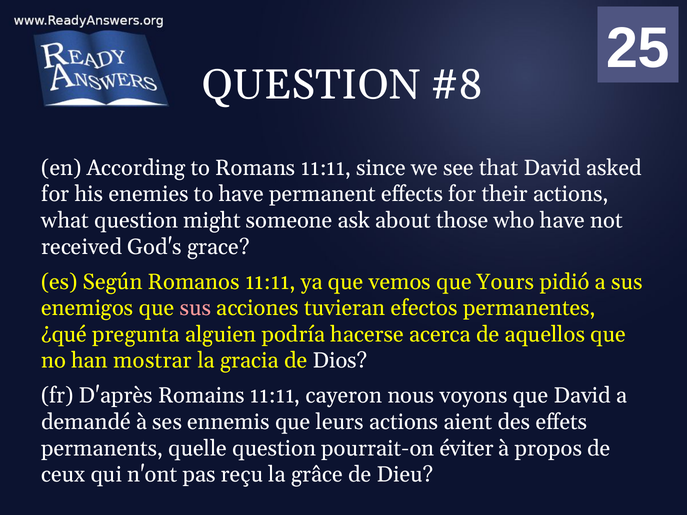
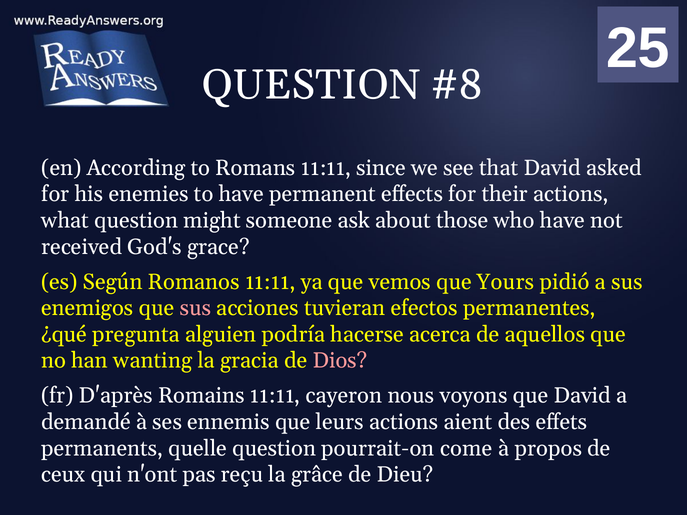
mostrar: mostrar -> wanting
Dios colour: white -> pink
éviter: éviter -> come
